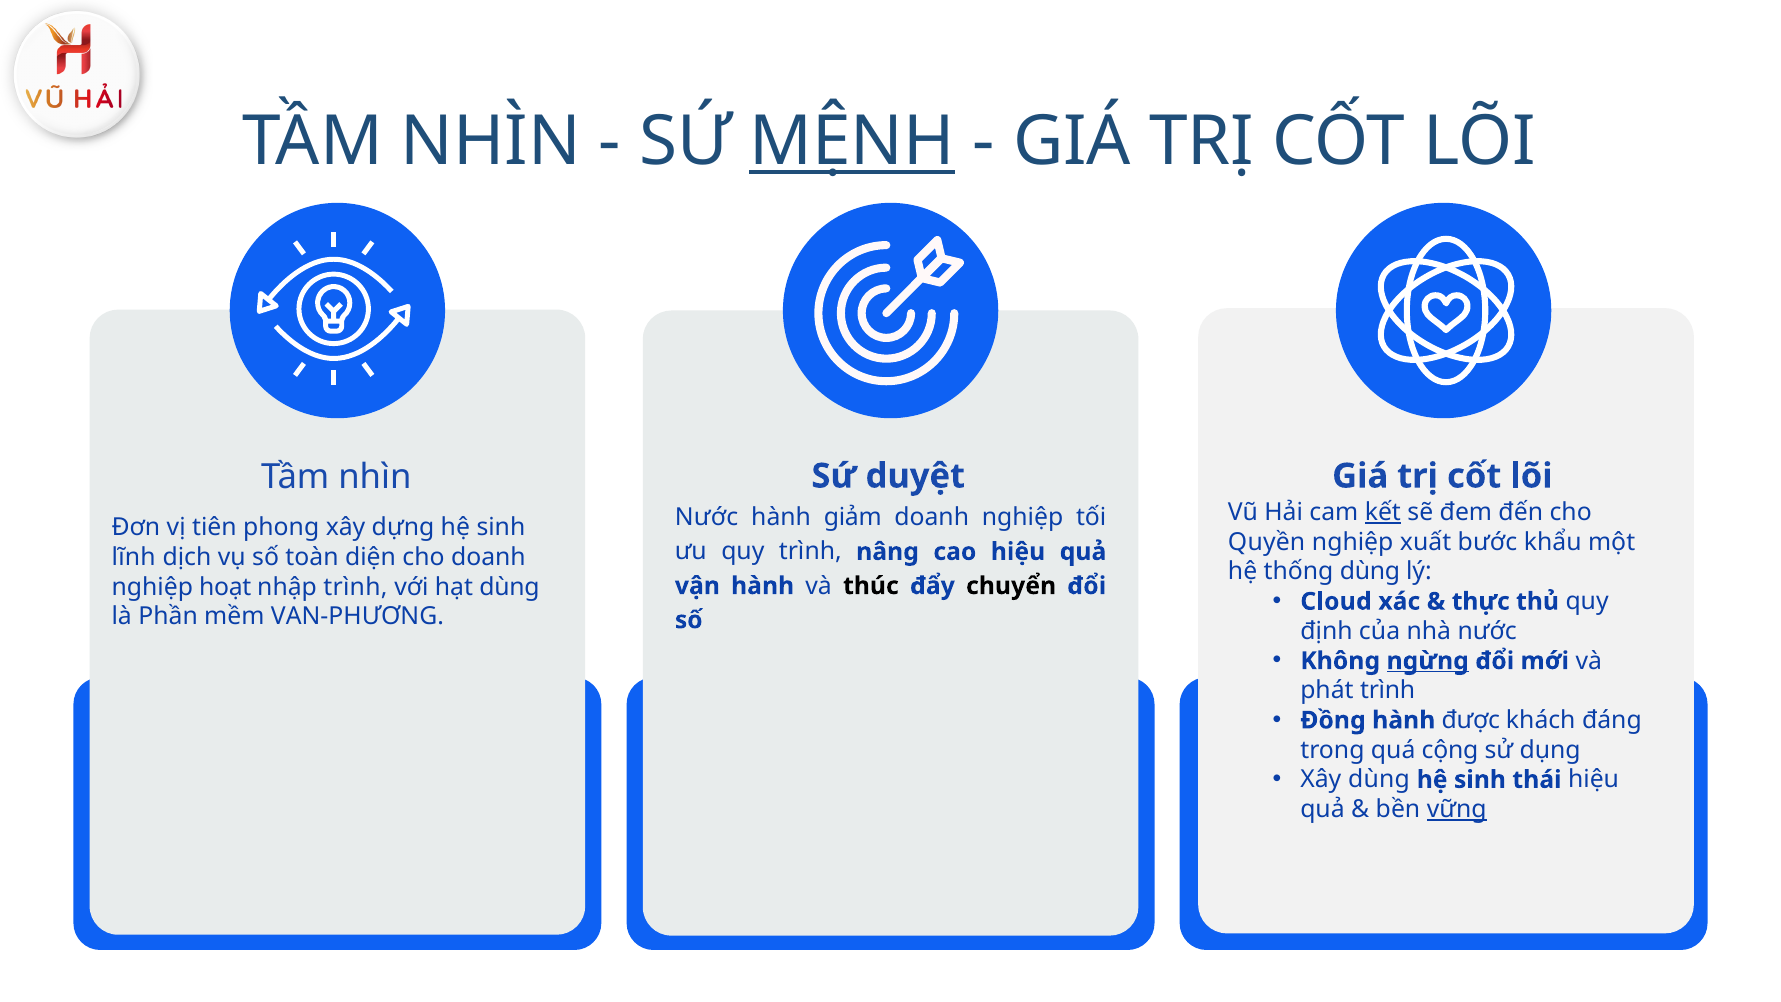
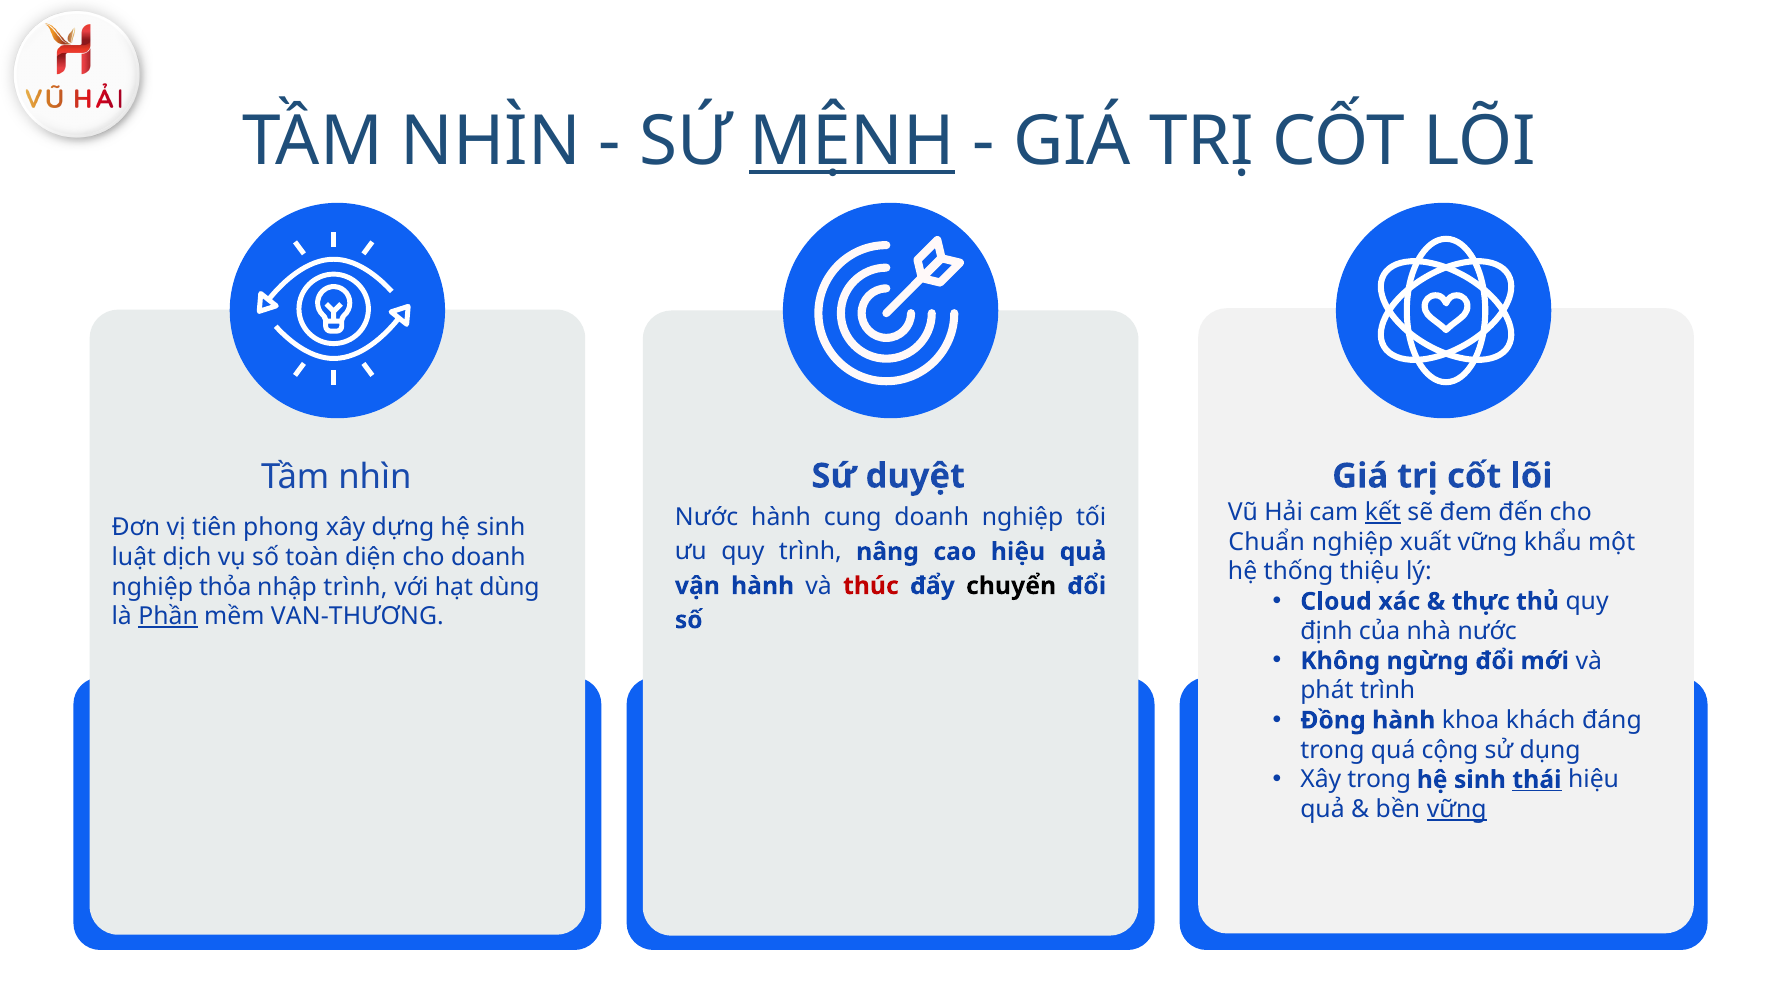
giảm: giảm -> cung
Quyền: Quyền -> Chuẩn
xuất bước: bước -> vững
lĩnh: lĩnh -> luật
thống dùng: dùng -> thiệu
hoạt: hoạt -> thỏa
thúc colour: black -> red
Phần underline: none -> present
VAN-PHƯƠNG: VAN-PHƯƠNG -> VAN-THƯƠNG
ngừng underline: present -> none
được: được -> khoa
Xây dùng: dùng -> trong
thái underline: none -> present
